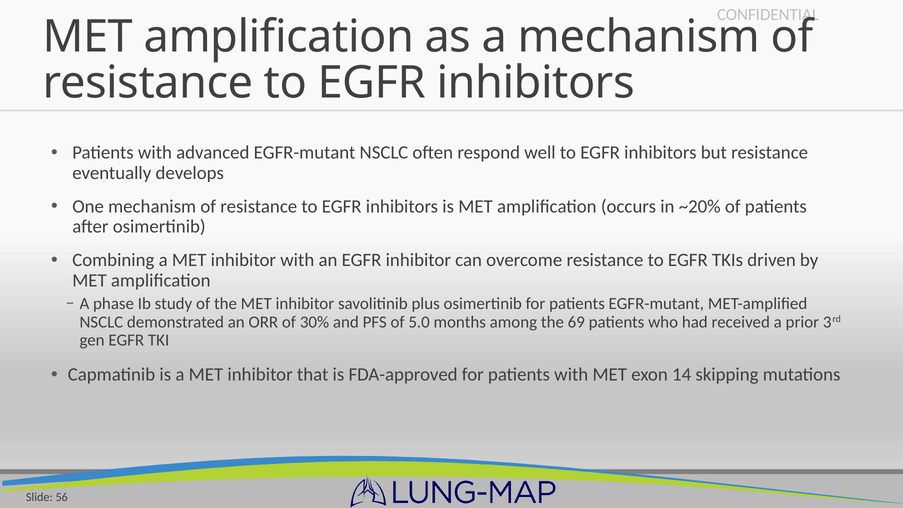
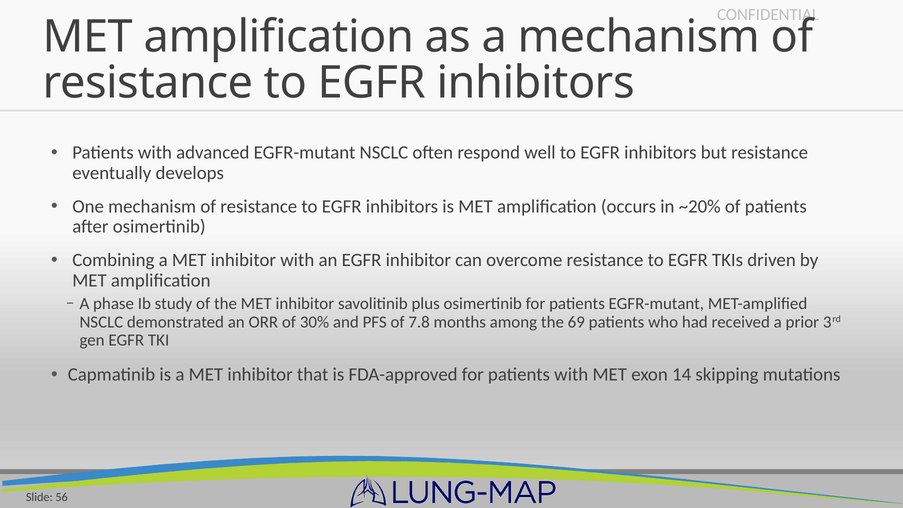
5.0: 5.0 -> 7.8
